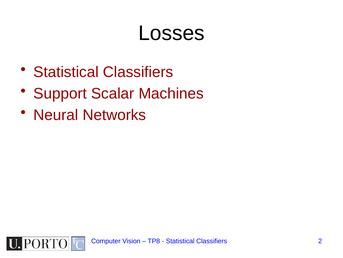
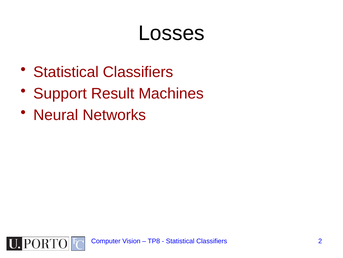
Scalar: Scalar -> Result
